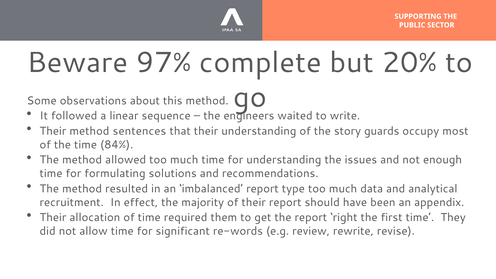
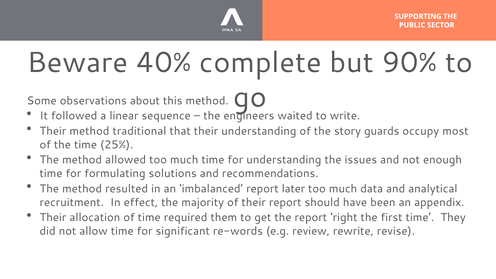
97%: 97% -> 40%
20%: 20% -> 90%
sentences: sentences -> traditional
84%: 84% -> 25%
type: type -> later
